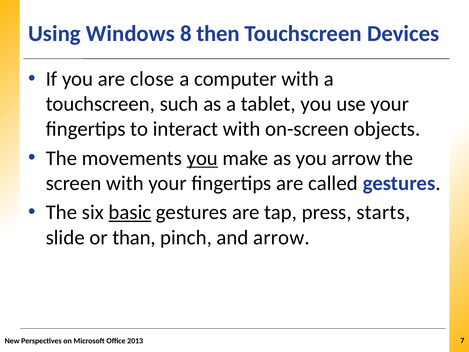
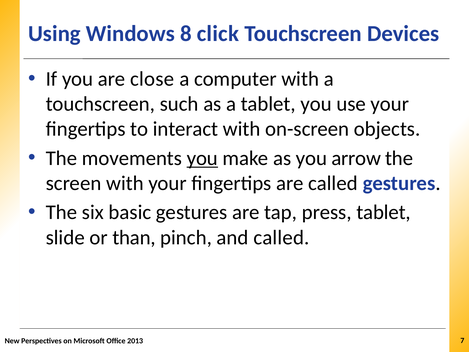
then: then -> click
basic underline: present -> none
press starts: starts -> tablet
and arrow: arrow -> called
